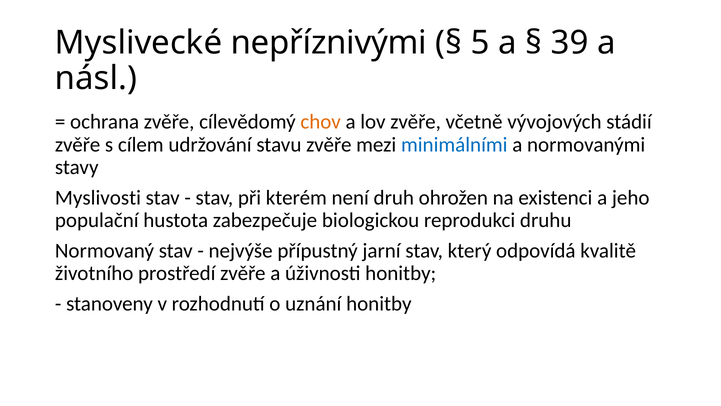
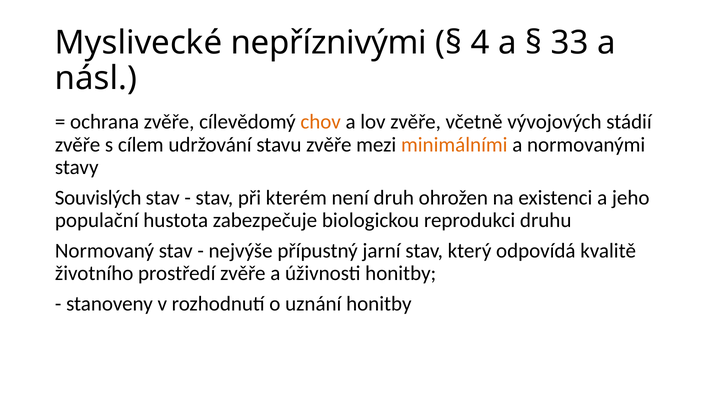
5: 5 -> 4
39: 39 -> 33
minimálními colour: blue -> orange
Myslivosti: Myslivosti -> Souvislých
